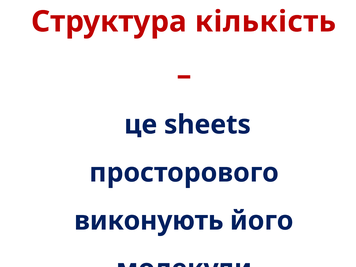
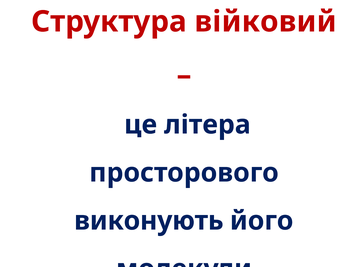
кількість: кількість -> війковий
sheets: sheets -> літера
